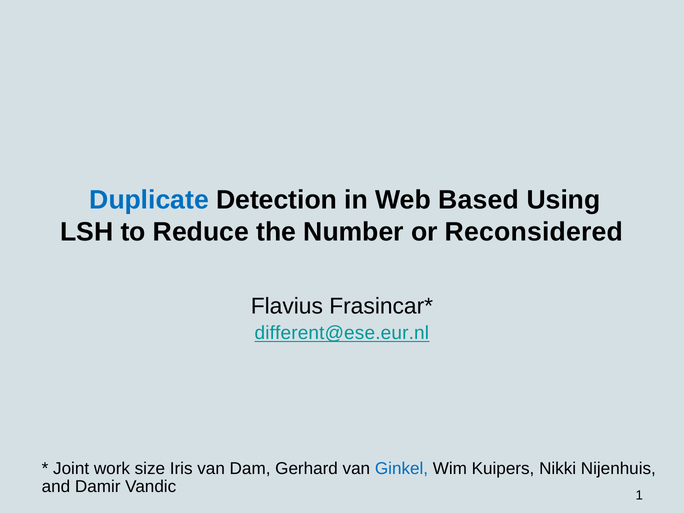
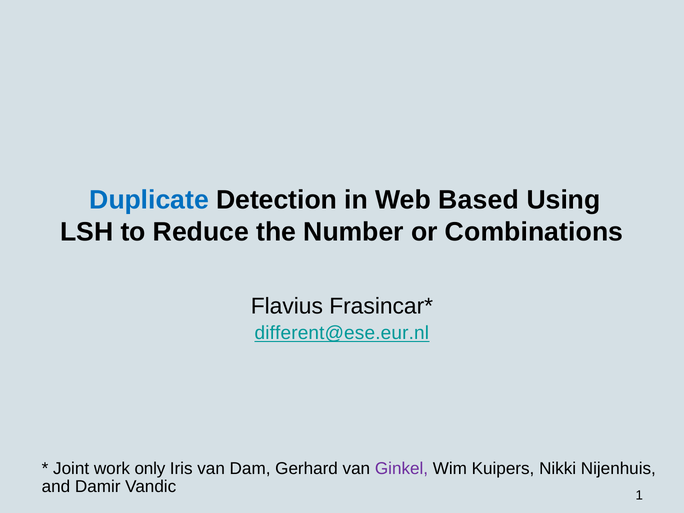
Reconsidered: Reconsidered -> Combinations
size: size -> only
Ginkel colour: blue -> purple
